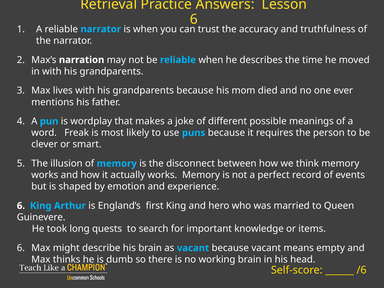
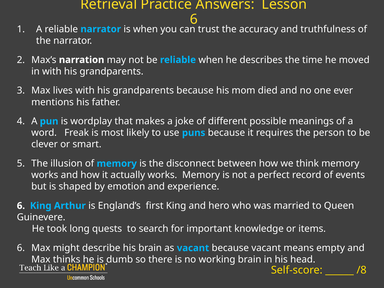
/6: /6 -> /8
